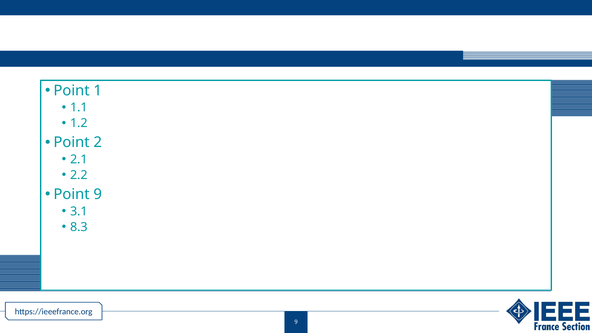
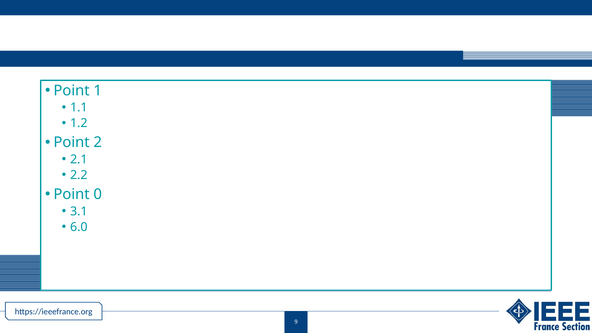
Point 9: 9 -> 0
8.3: 8.3 -> 6.0
